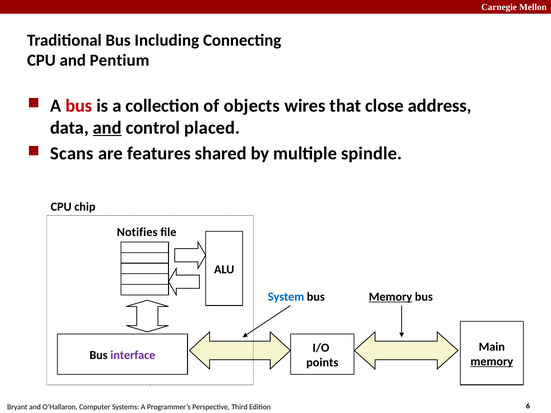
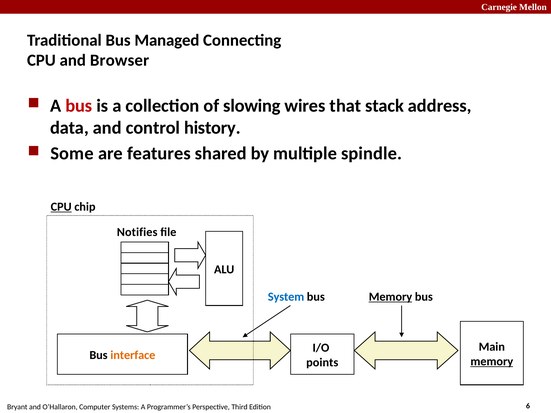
Including: Including -> Managed
Pentium: Pentium -> Browser
objects: objects -> slowing
close: close -> stack
and at (107, 128) underline: present -> none
placed: placed -> history
Scans: Scans -> Some
CPU at (61, 207) underline: none -> present
interface colour: purple -> orange
